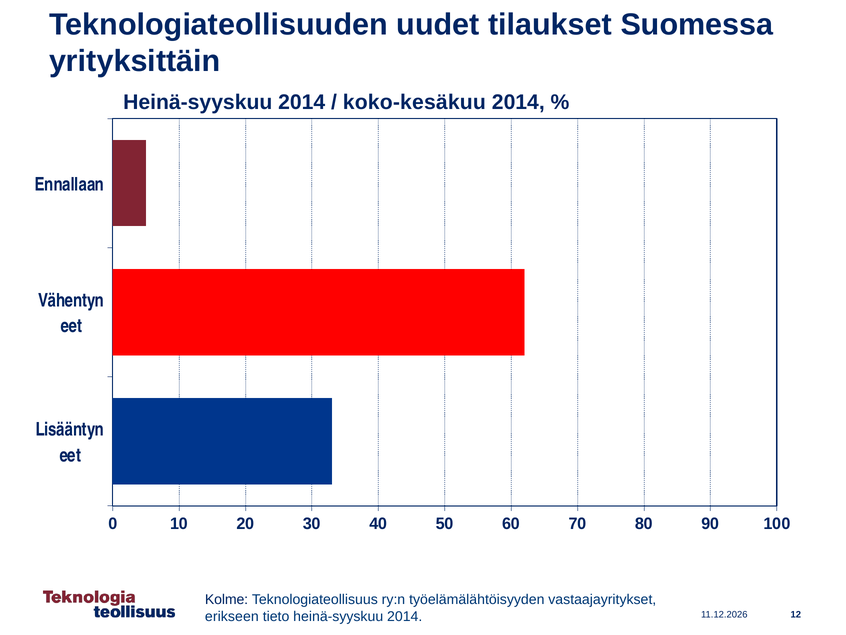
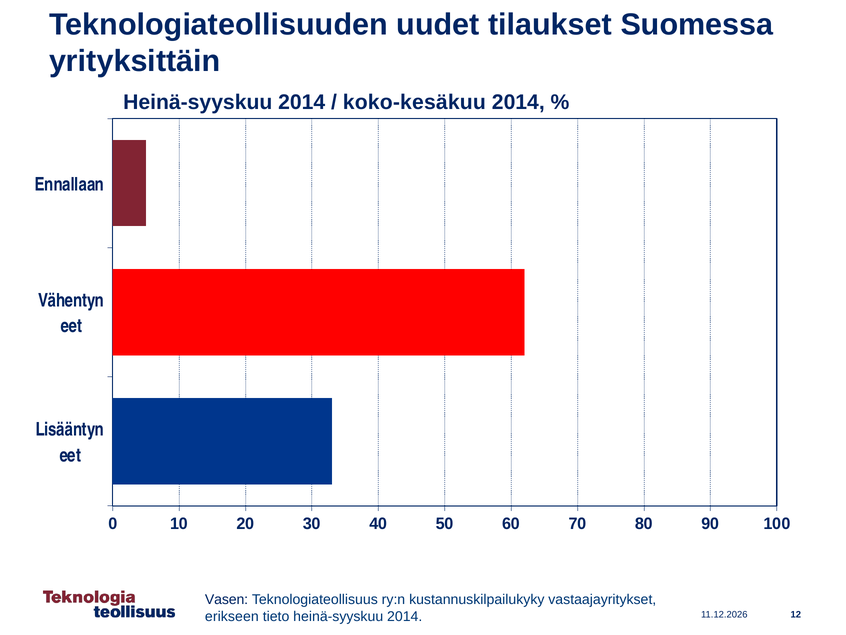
Kolme: Kolme -> Vasen
työelämälähtöisyyden: työelämälähtöisyyden -> kustannuskilpailukyky
